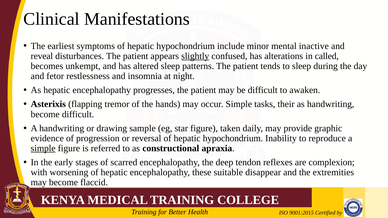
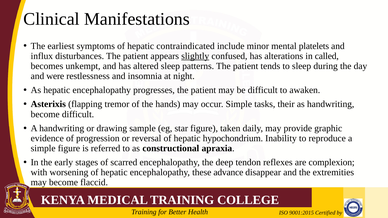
symptoms of hepatic hypochondrium: hypochondrium -> contraindicated
inactive: inactive -> platelets
reveal: reveal -> influx
fetor: fetor -> were
simple at (43, 148) underline: present -> none
suitable: suitable -> advance
